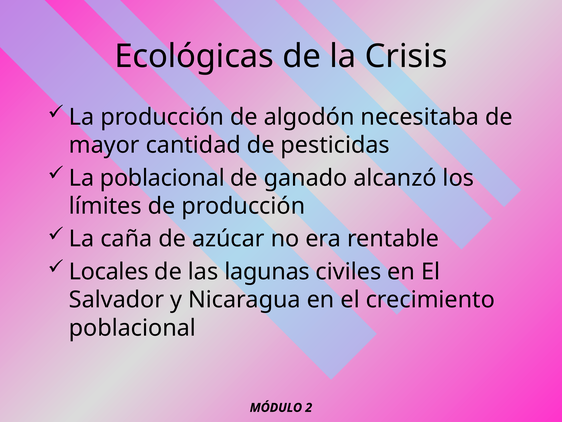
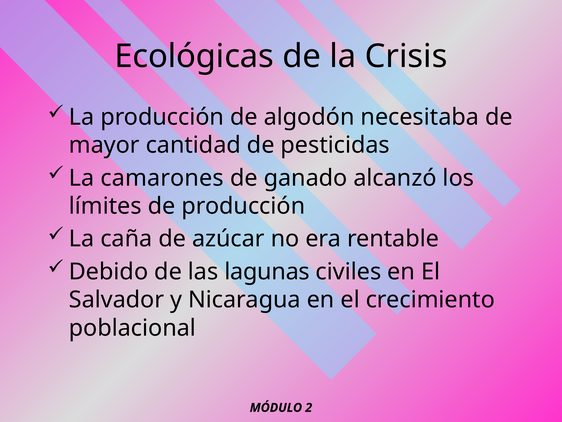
La poblacional: poblacional -> camarones
Locales: Locales -> Debido
